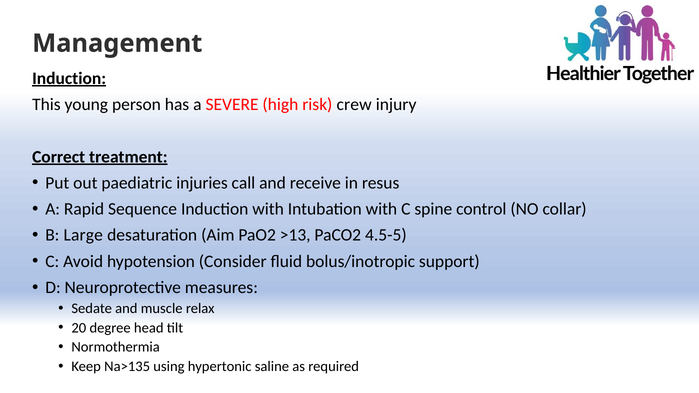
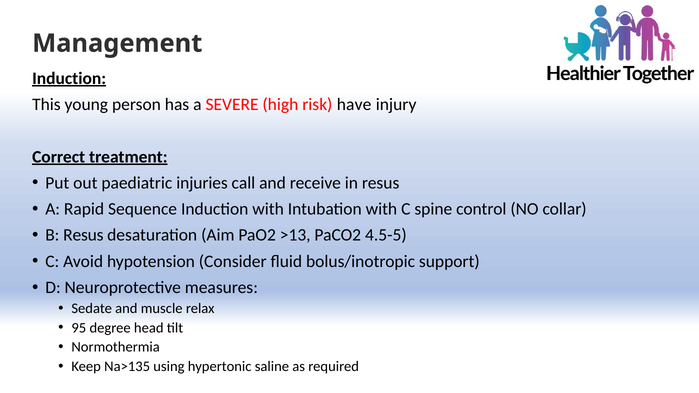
crew: crew -> have
B Large: Large -> Resus
20: 20 -> 95
